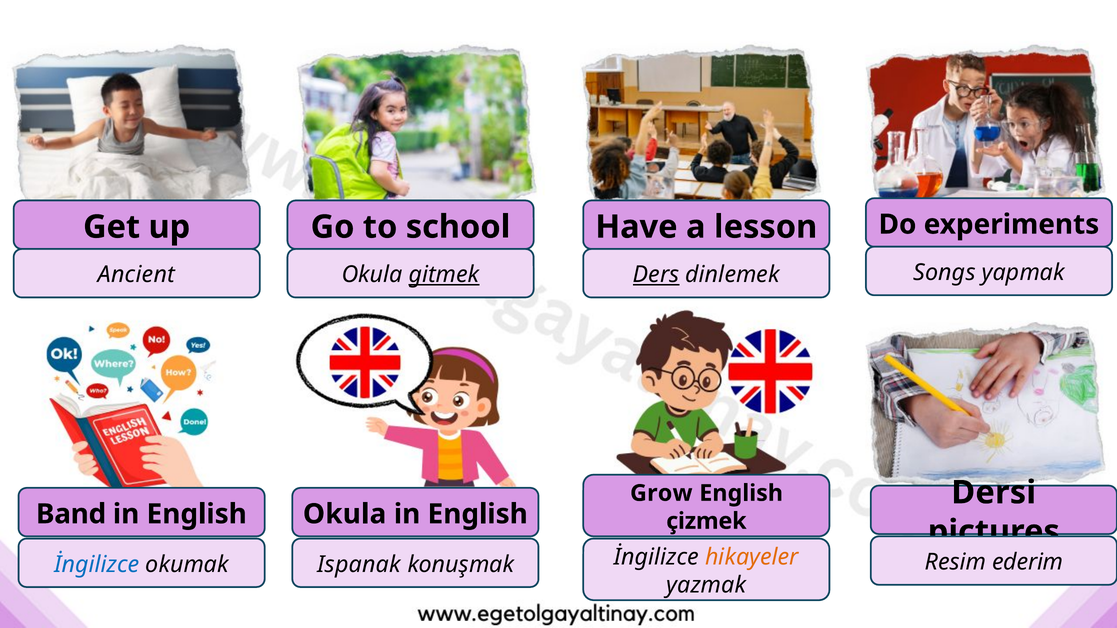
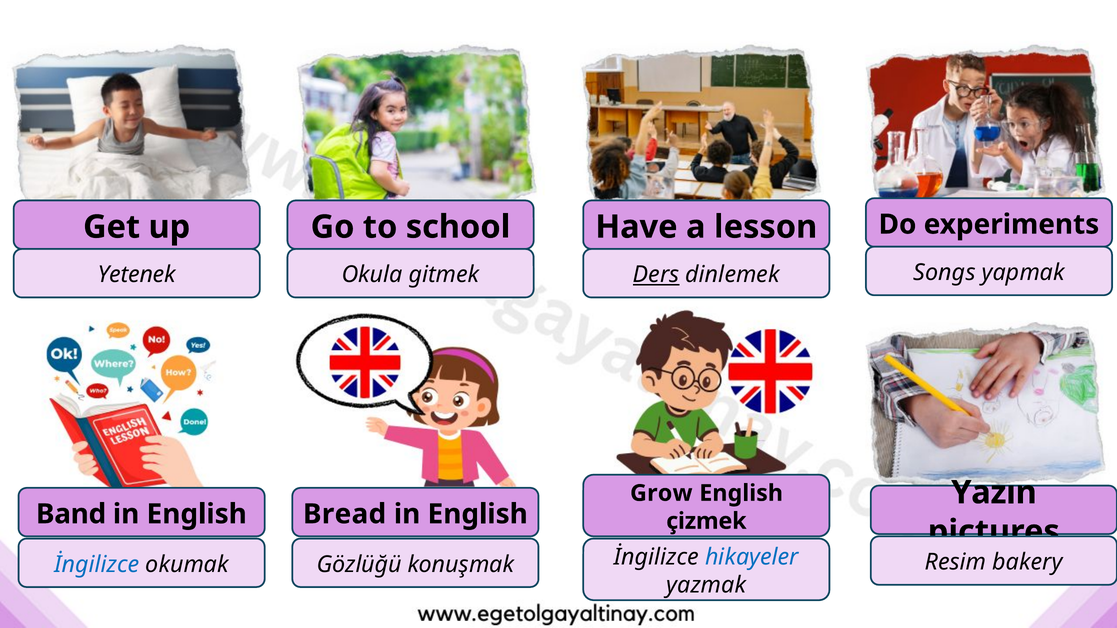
Ancient: Ancient -> Yetenek
gitmek underline: present -> none
Dersi: Dersi -> Yazın
Okula at (345, 514): Okula -> Bread
hikayeler colour: orange -> blue
ederim: ederim -> bakery
Ispanak: Ispanak -> Gözlüğü
